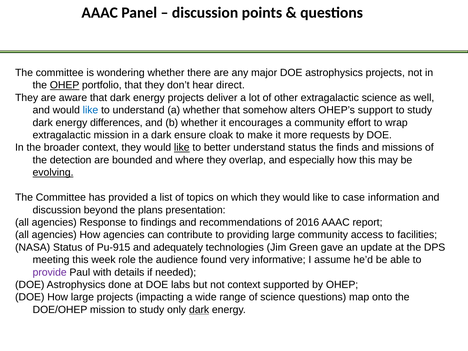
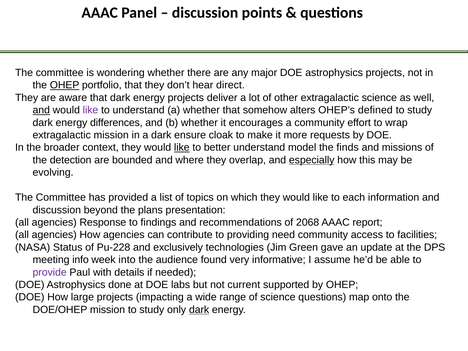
and at (41, 110) underline: none -> present
like at (91, 110) colour: blue -> purple
support: support -> defined
understand status: status -> model
especially underline: none -> present
evolving underline: present -> none
case: case -> each
2016: 2016 -> 2068
providing large: large -> need
Pu-915: Pu-915 -> Pu-228
adequately: adequately -> exclusively
meeting this: this -> info
role: role -> into
not context: context -> current
